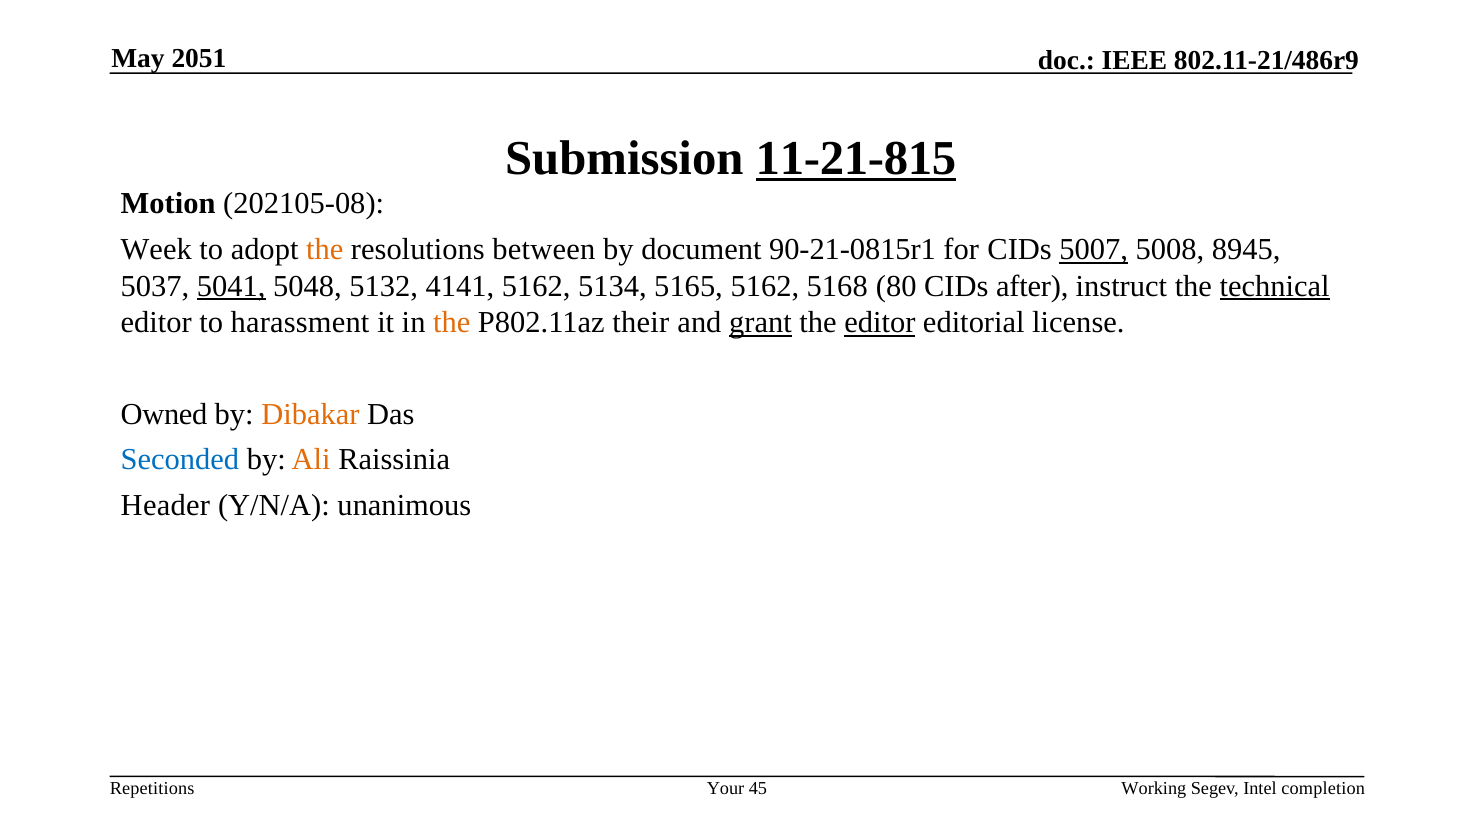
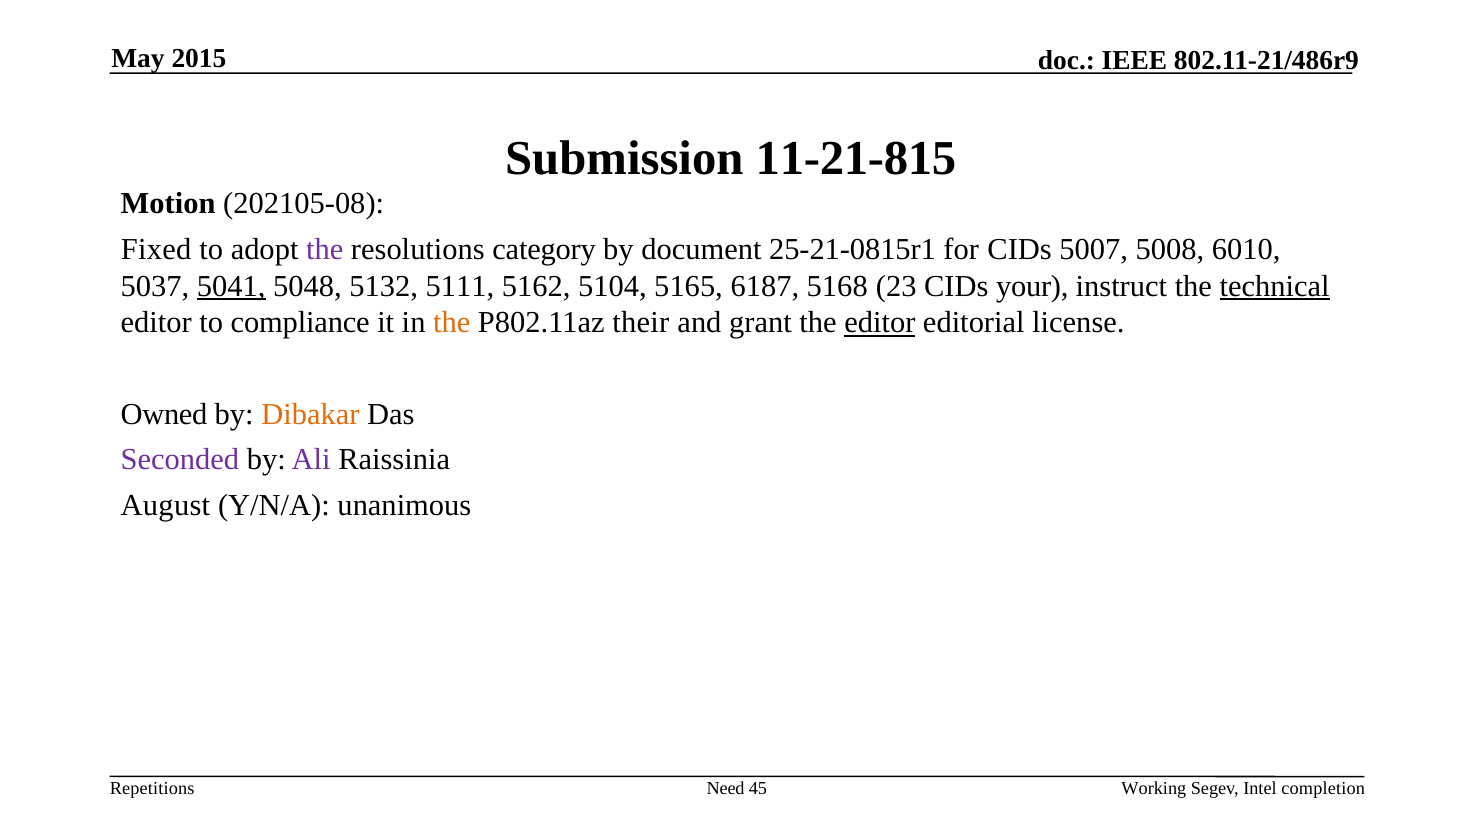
2051: 2051 -> 2015
11-21-815 underline: present -> none
Week: Week -> Fixed
the at (325, 250) colour: orange -> purple
between: between -> category
90-21-0815r1: 90-21-0815r1 -> 25-21-0815r1
5007 underline: present -> none
8945: 8945 -> 6010
4141: 4141 -> 5111
5134: 5134 -> 5104
5165 5162: 5162 -> 6187
80: 80 -> 23
after: after -> your
harassment: harassment -> compliance
grant underline: present -> none
Seconded colour: blue -> purple
Ali colour: orange -> purple
Header: Header -> August
Your: Your -> Need
